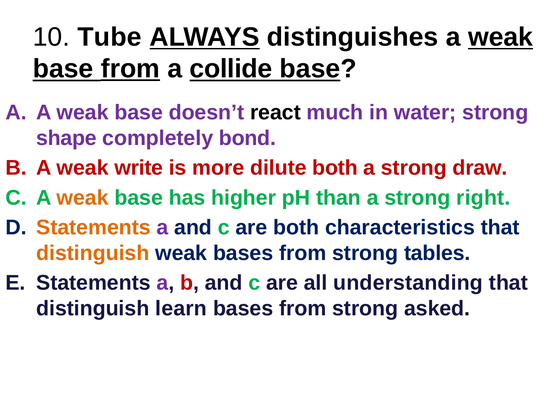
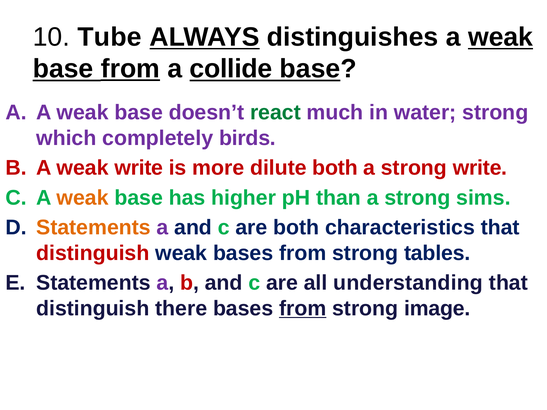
react colour: black -> green
shape: shape -> which
bond: bond -> birds
strong draw: draw -> write
right: right -> sims
distinguish at (93, 253) colour: orange -> red
learn: learn -> there
from at (303, 309) underline: none -> present
asked: asked -> image
